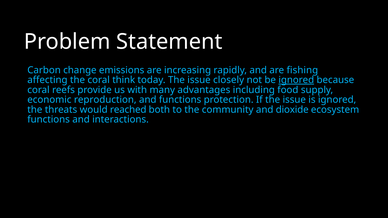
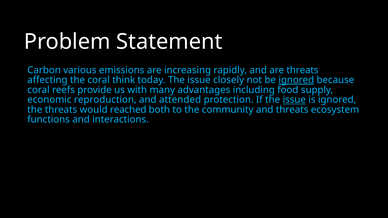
change: change -> various
are fishing: fishing -> threats
and functions: functions -> attended
issue at (294, 100) underline: none -> present
and dioxide: dioxide -> threats
